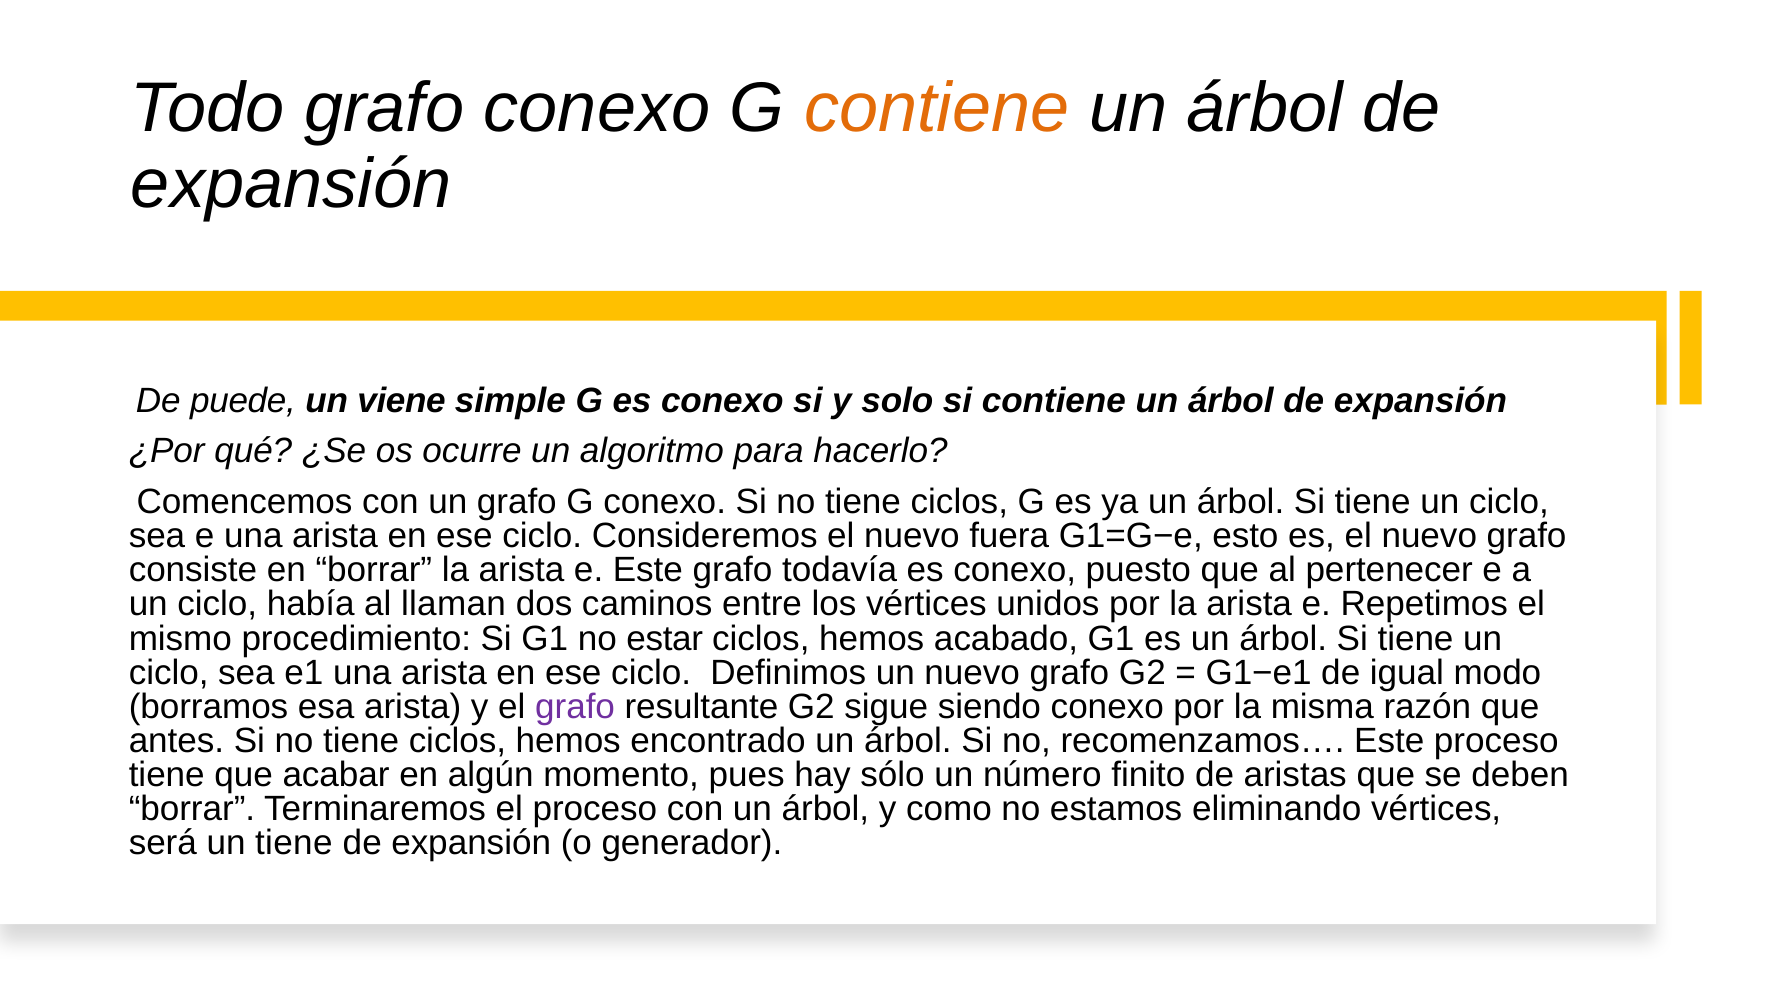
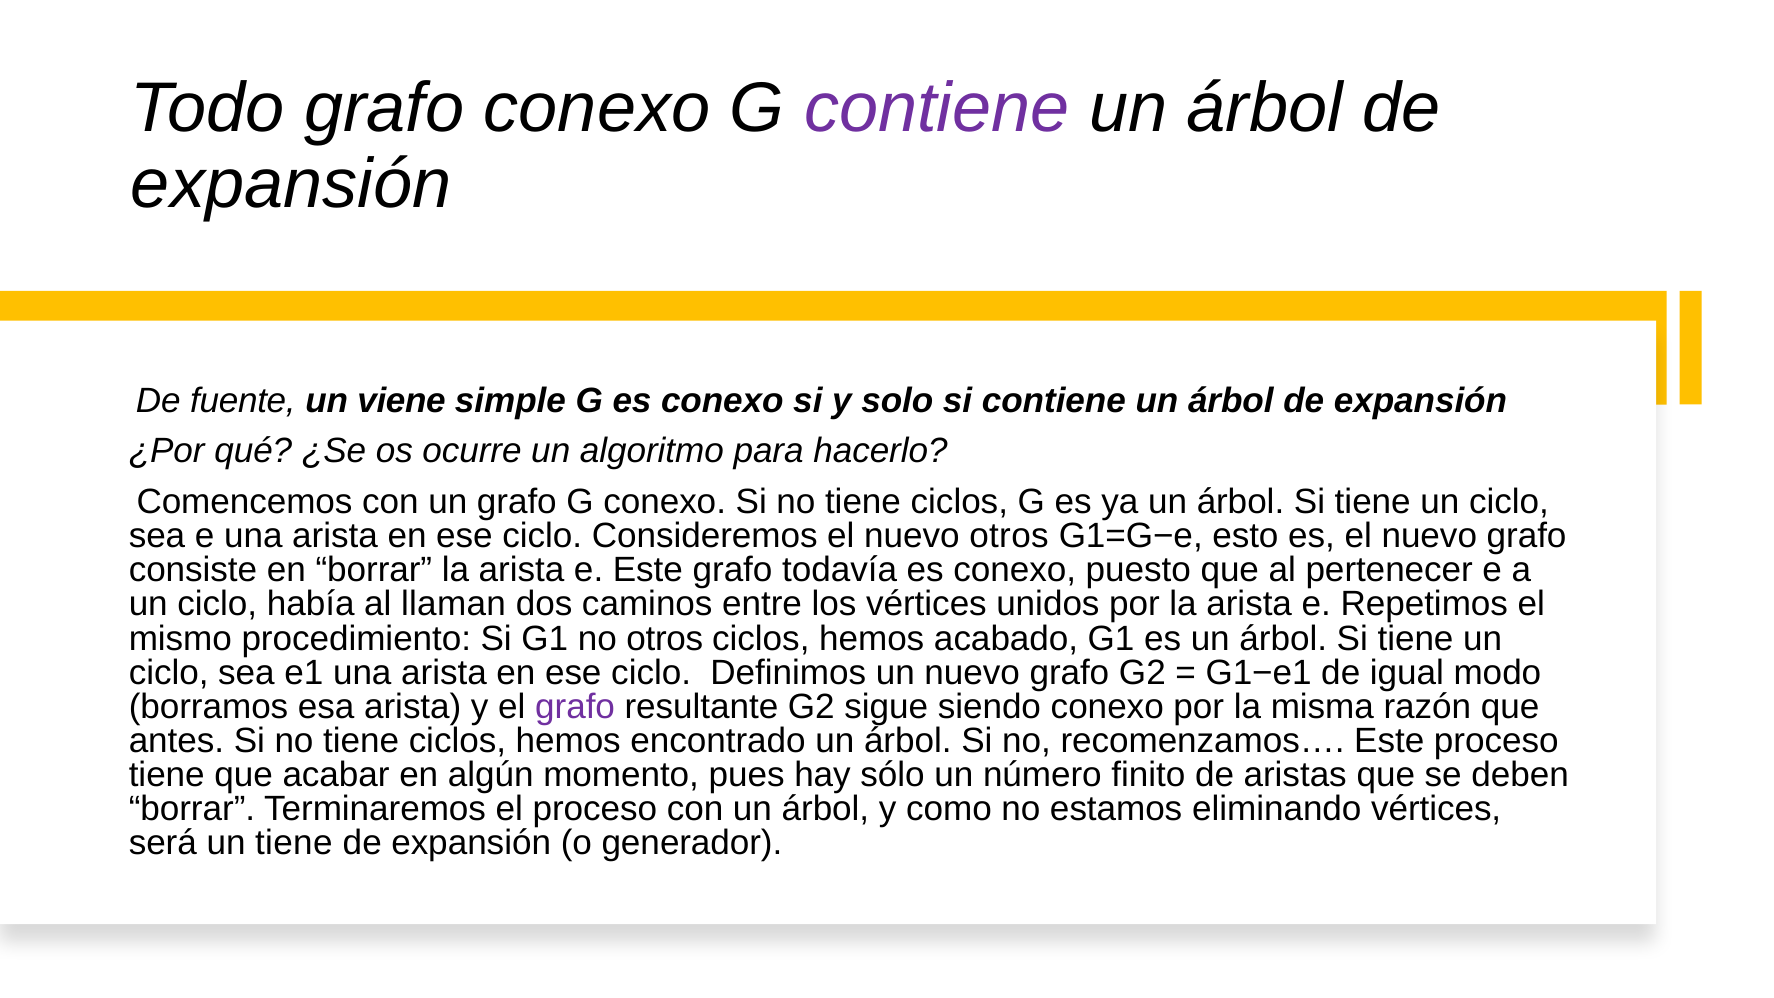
contiene at (937, 108) colour: orange -> purple
puede: puede -> fuente
nuevo fuera: fuera -> otros
no estar: estar -> otros
